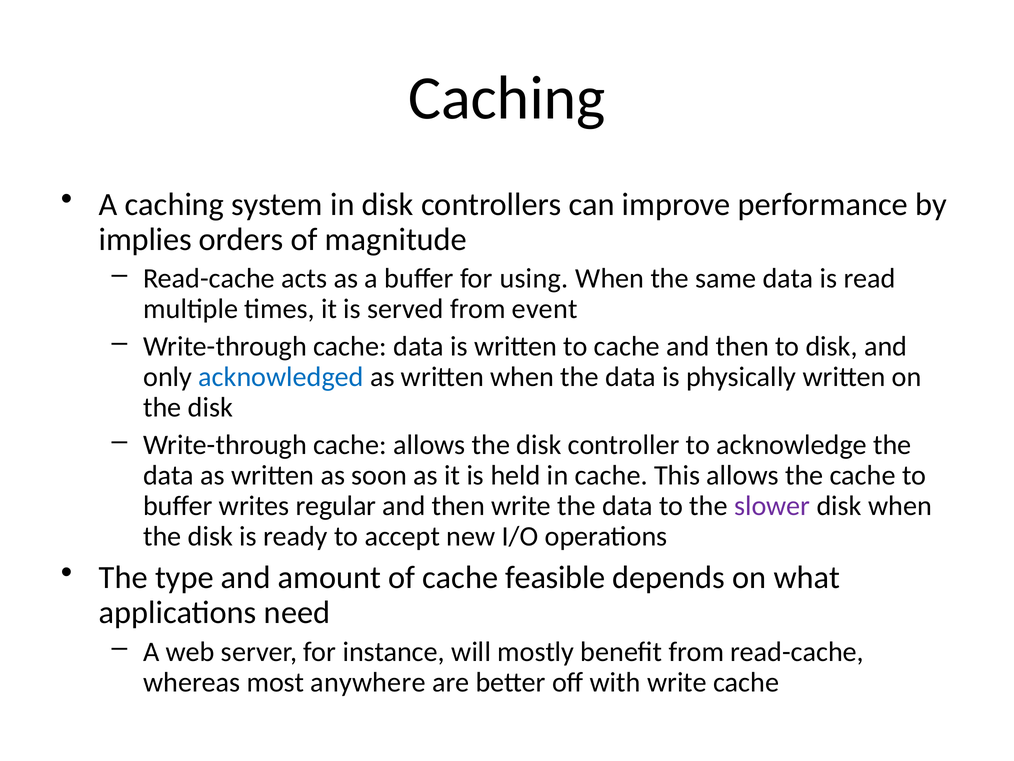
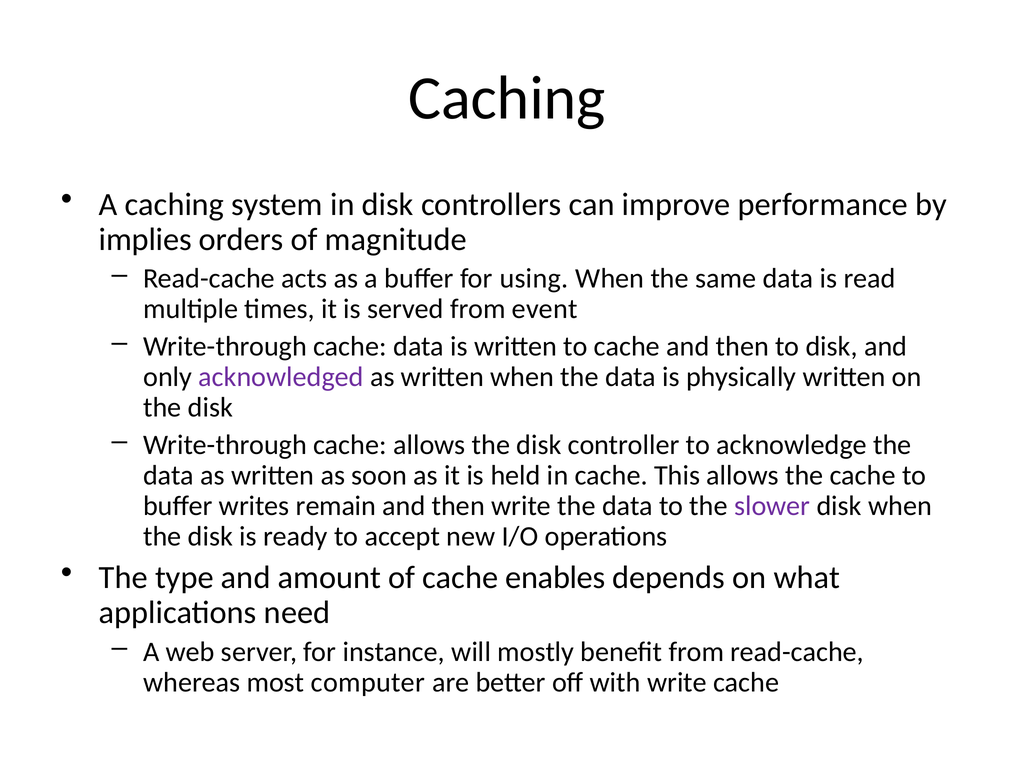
acknowledged colour: blue -> purple
regular: regular -> remain
feasible: feasible -> enables
anywhere: anywhere -> computer
